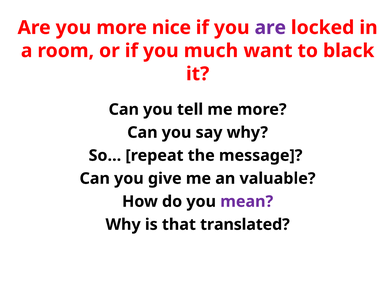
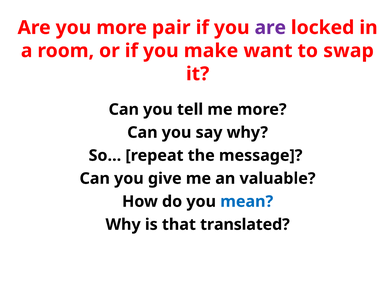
nice: nice -> pair
much: much -> make
black: black -> swap
mean colour: purple -> blue
